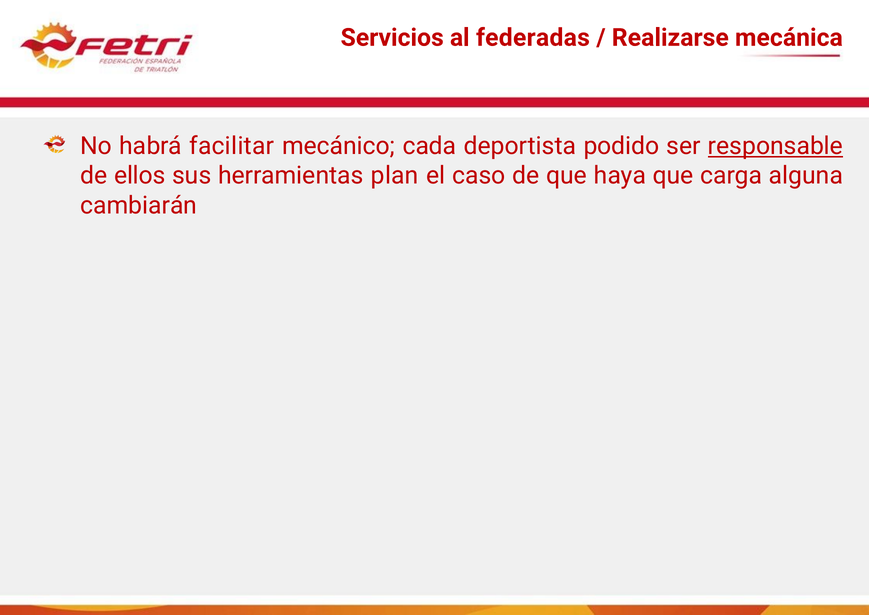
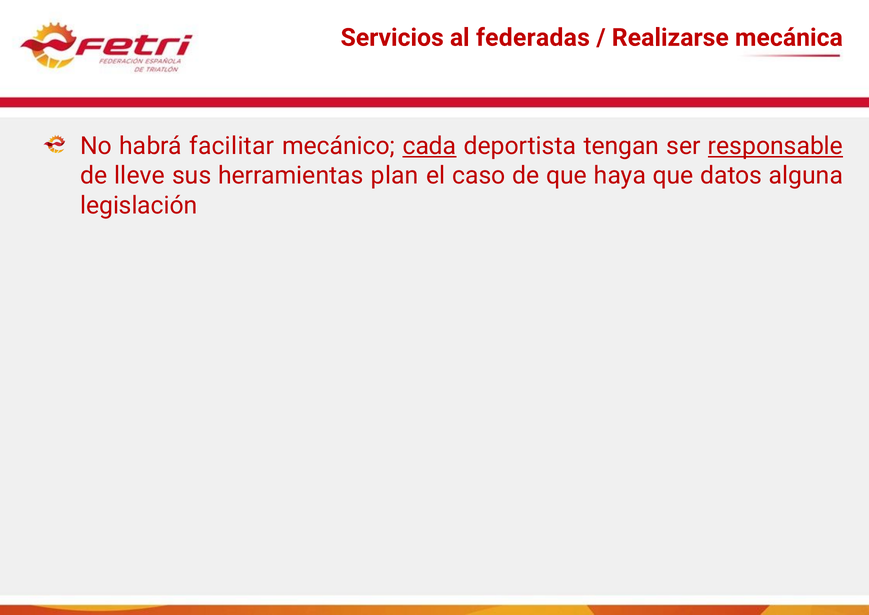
cada underline: none -> present
podido: podido -> tengan
ellos: ellos -> lleve
carga: carga -> datos
cambiarán: cambiarán -> legislación
